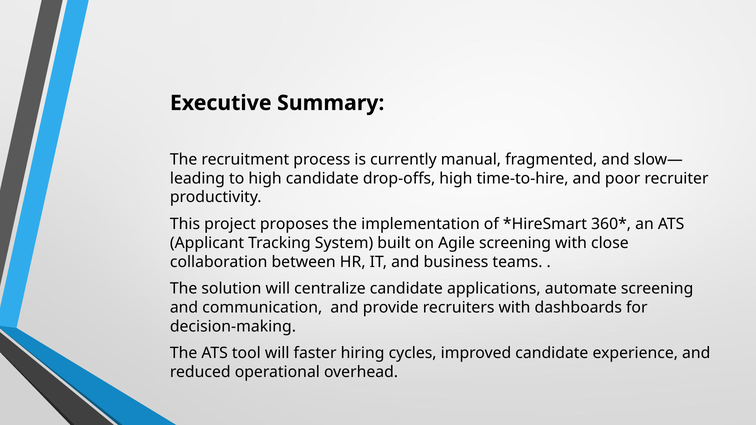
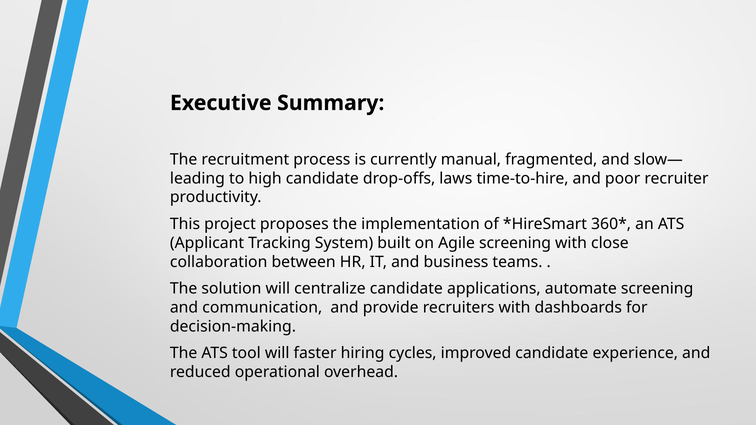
drop-offs high: high -> laws
